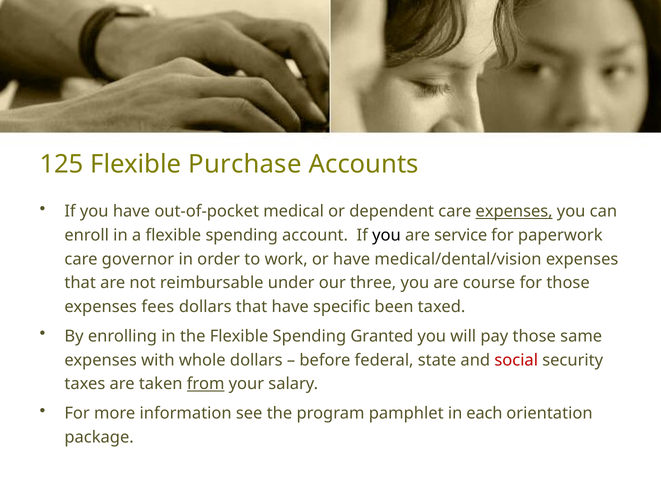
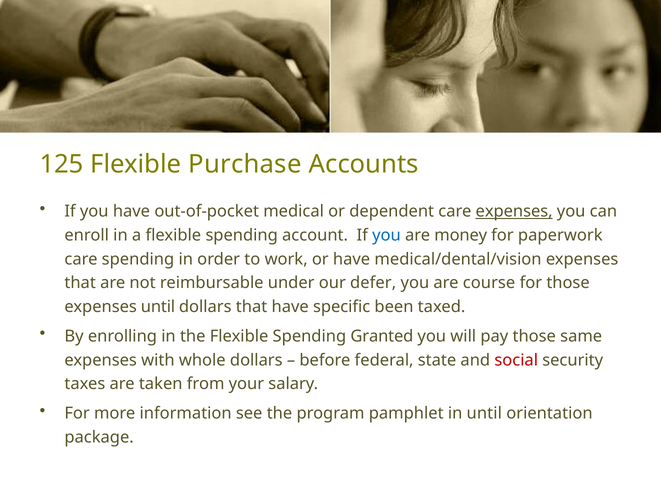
you at (386, 235) colour: black -> blue
service: service -> money
care governor: governor -> spending
three: three -> defer
expenses fees: fees -> until
from underline: present -> none
in each: each -> until
